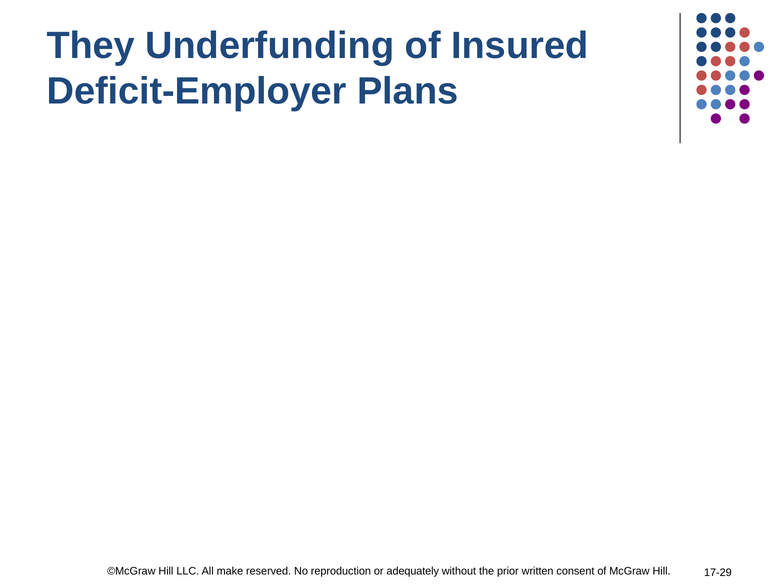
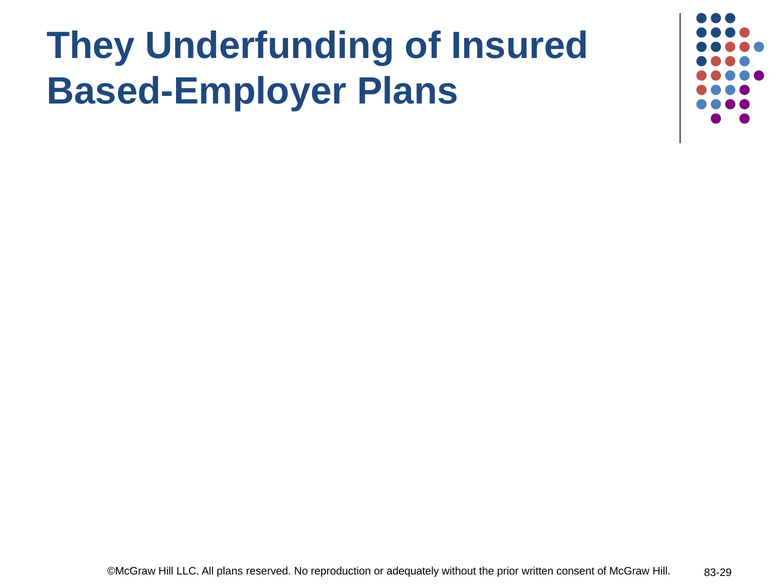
Deficit-Employer: Deficit-Employer -> Based-Employer
All make: make -> plans
17-29: 17-29 -> 83-29
